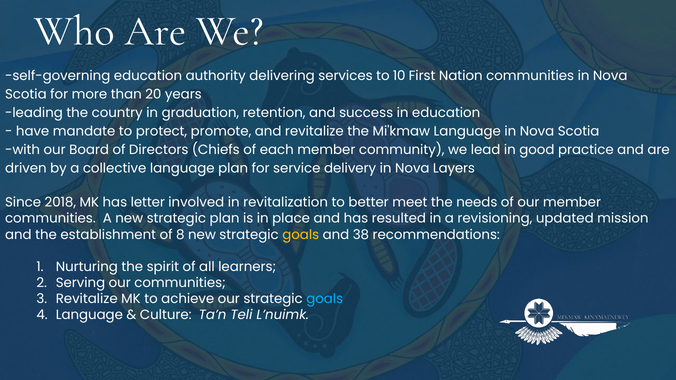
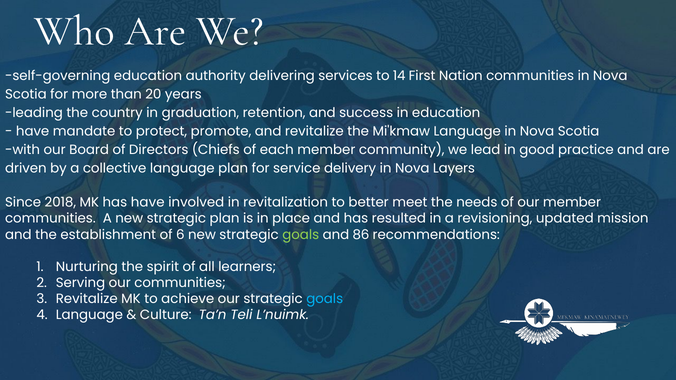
10: 10 -> 14
has letter: letter -> have
8: 8 -> 6
goals at (301, 235) colour: yellow -> light green
38: 38 -> 86
